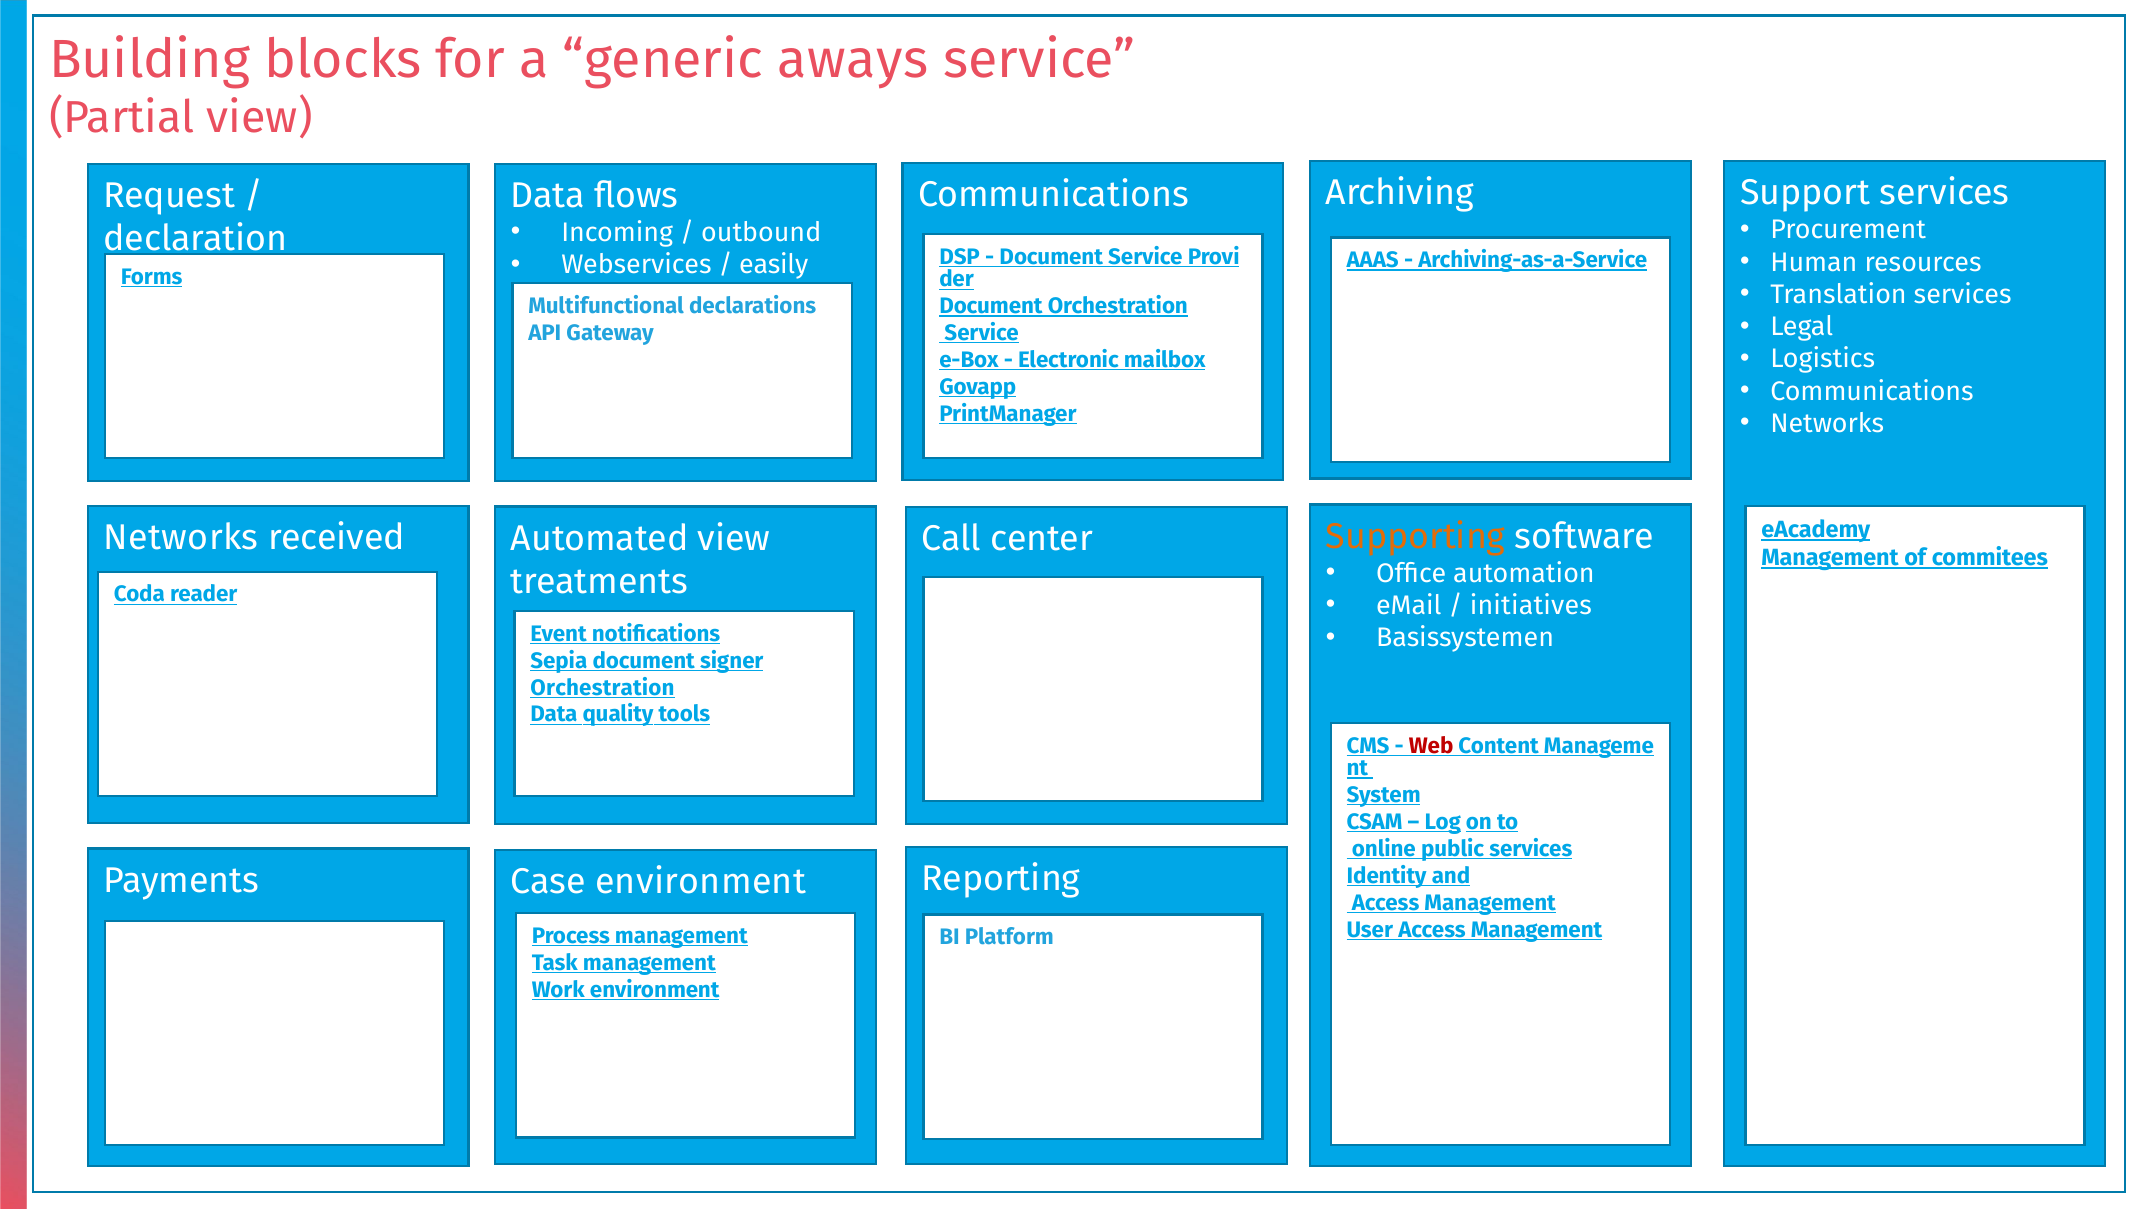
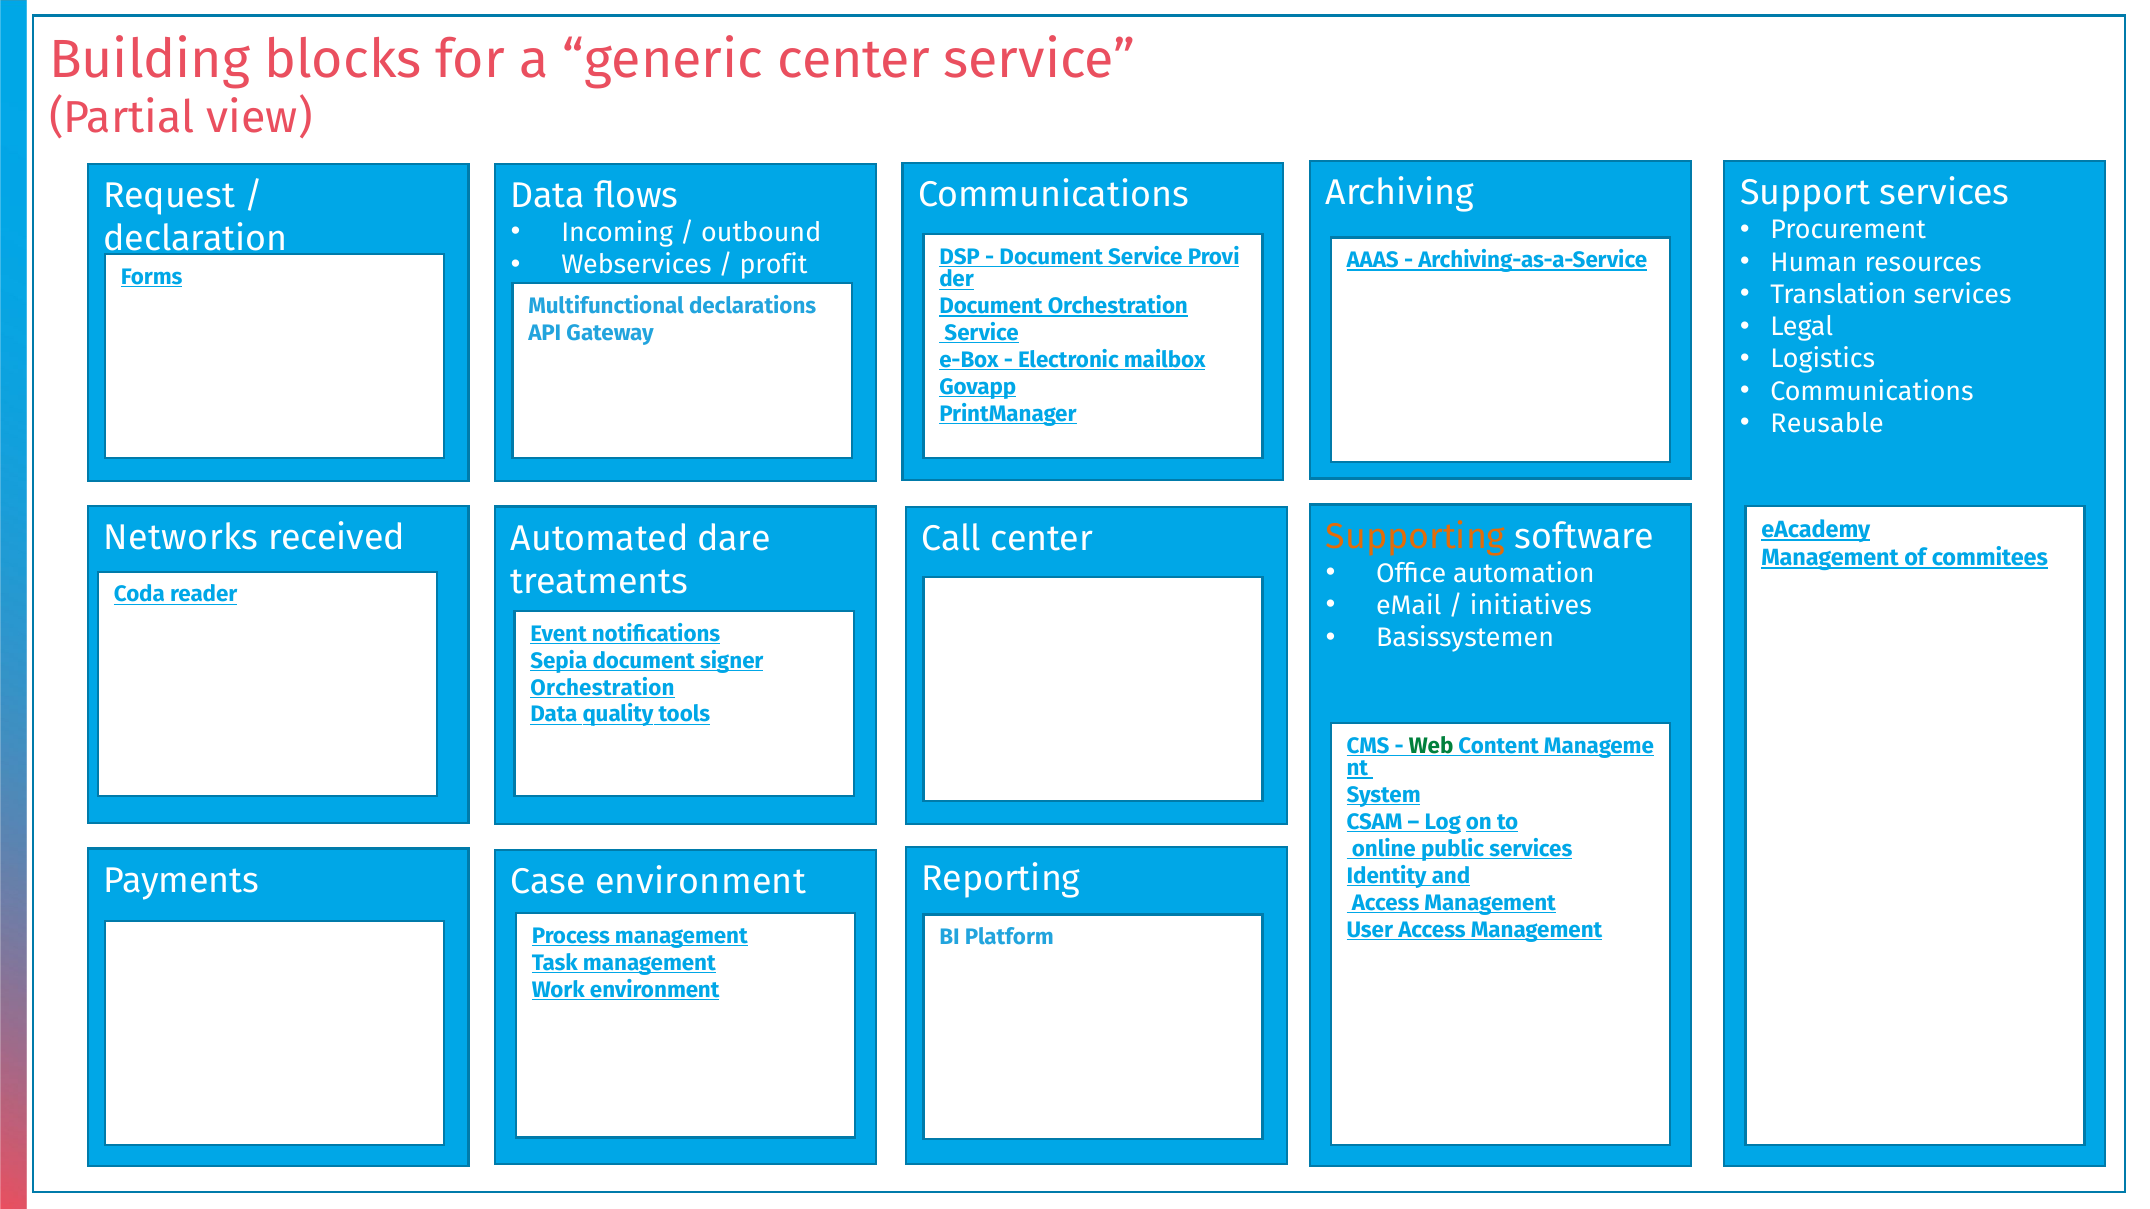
generic aways: aways -> center
easily: easily -> profit
Networks at (1827, 424): Networks -> Reusable
Automated view: view -> dare
Web colour: red -> green
